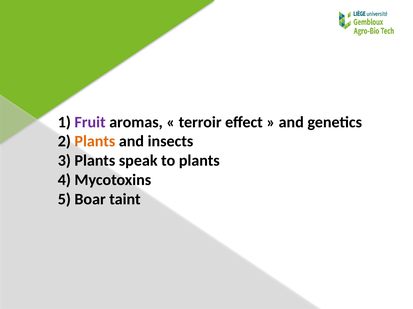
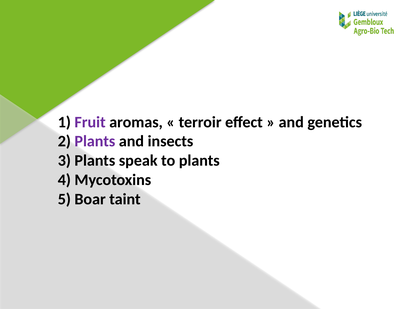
Plants at (95, 142) colour: orange -> purple
